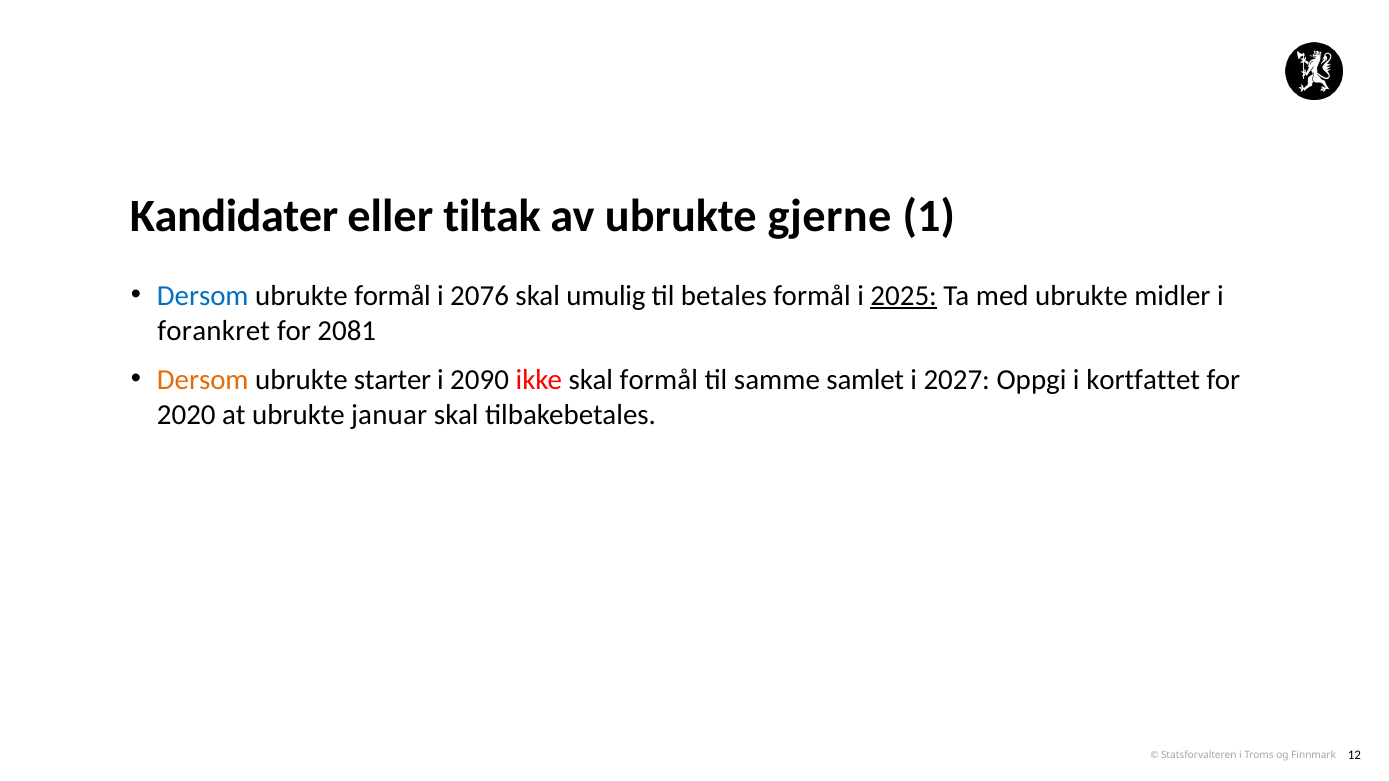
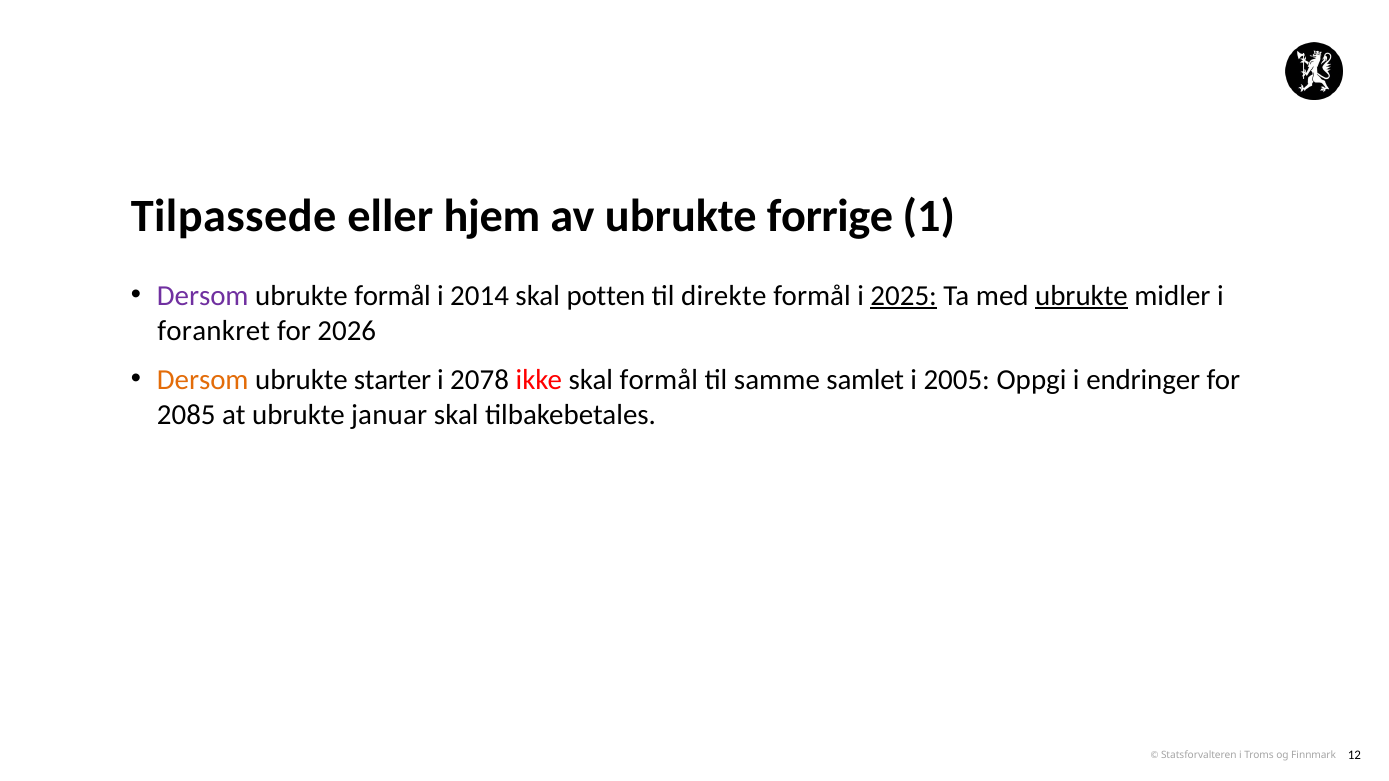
Kandidater: Kandidater -> Tilpassede
tiltak: tiltak -> hjem
gjerne: gjerne -> forrige
Dersom at (203, 296) colour: blue -> purple
2076: 2076 -> 2014
umulig: umulig -> potten
betales: betales -> direkte
ubrukte at (1081, 296) underline: none -> present
2081: 2081 -> 2026
2090: 2090 -> 2078
2027: 2027 -> 2005
kortfattet: kortfattet -> endringer
2020: 2020 -> 2085
